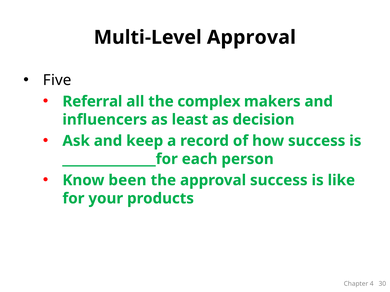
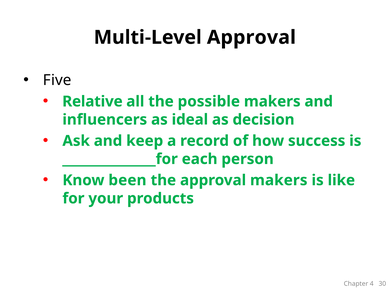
Referral: Referral -> Relative
complex: complex -> possible
least: least -> ideal
approval success: success -> makers
